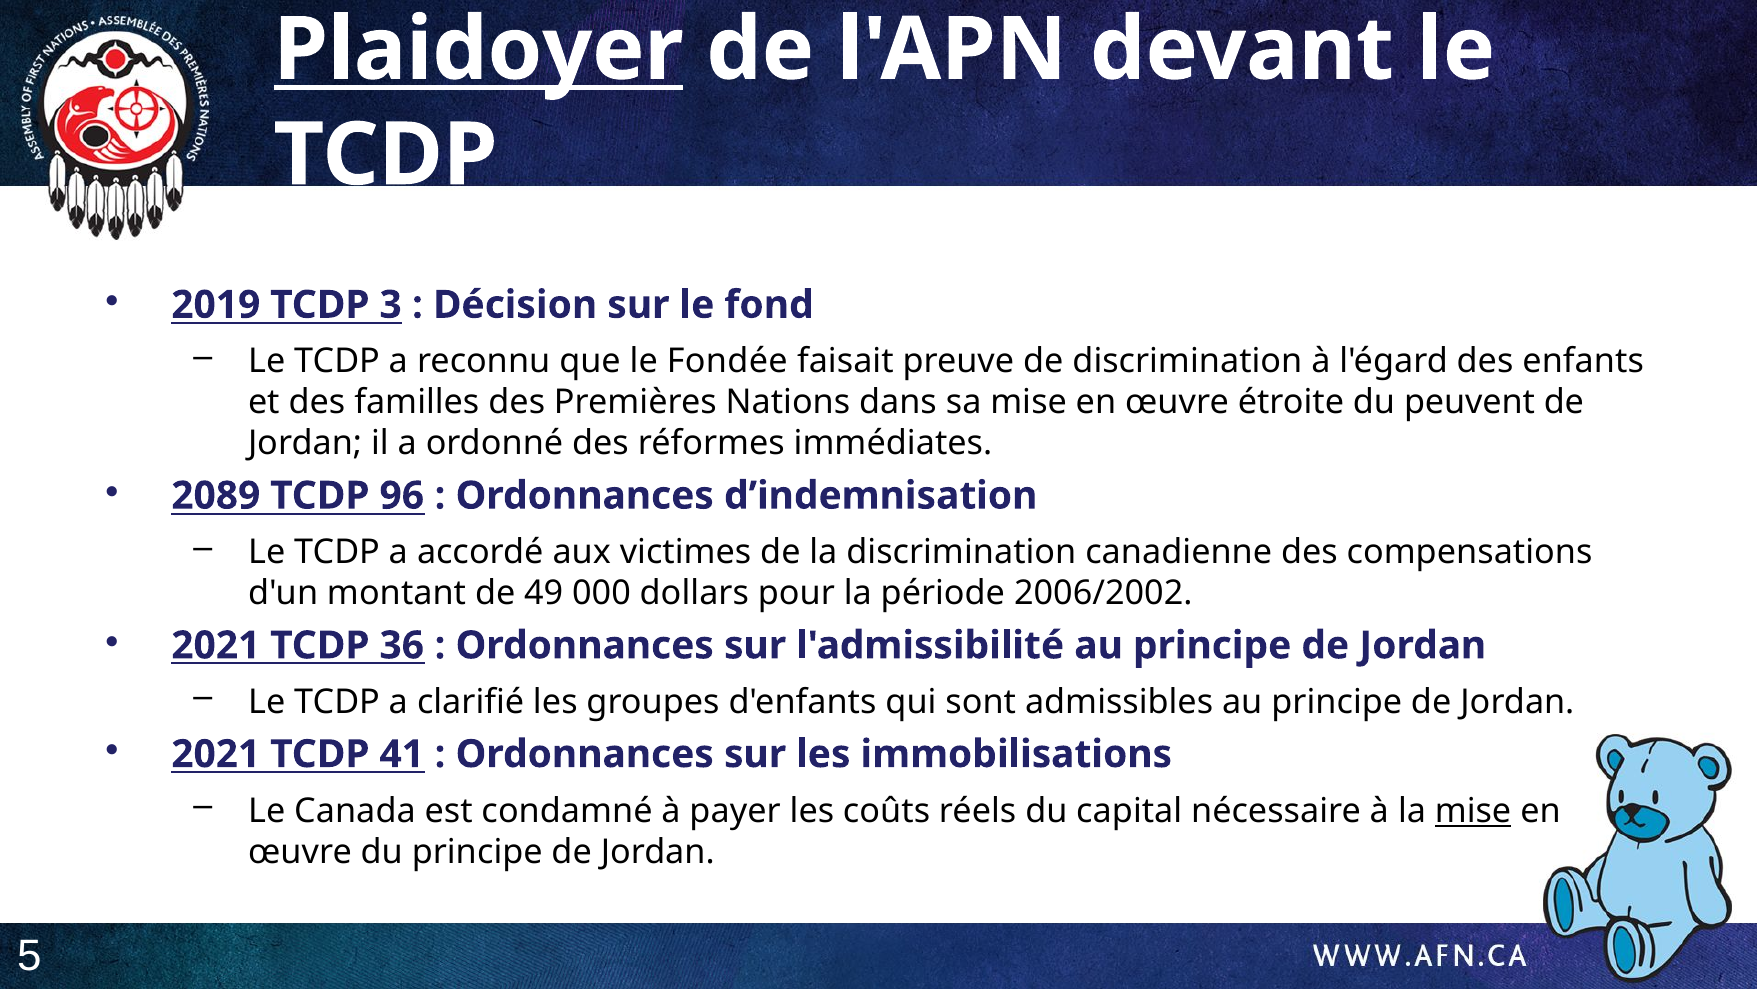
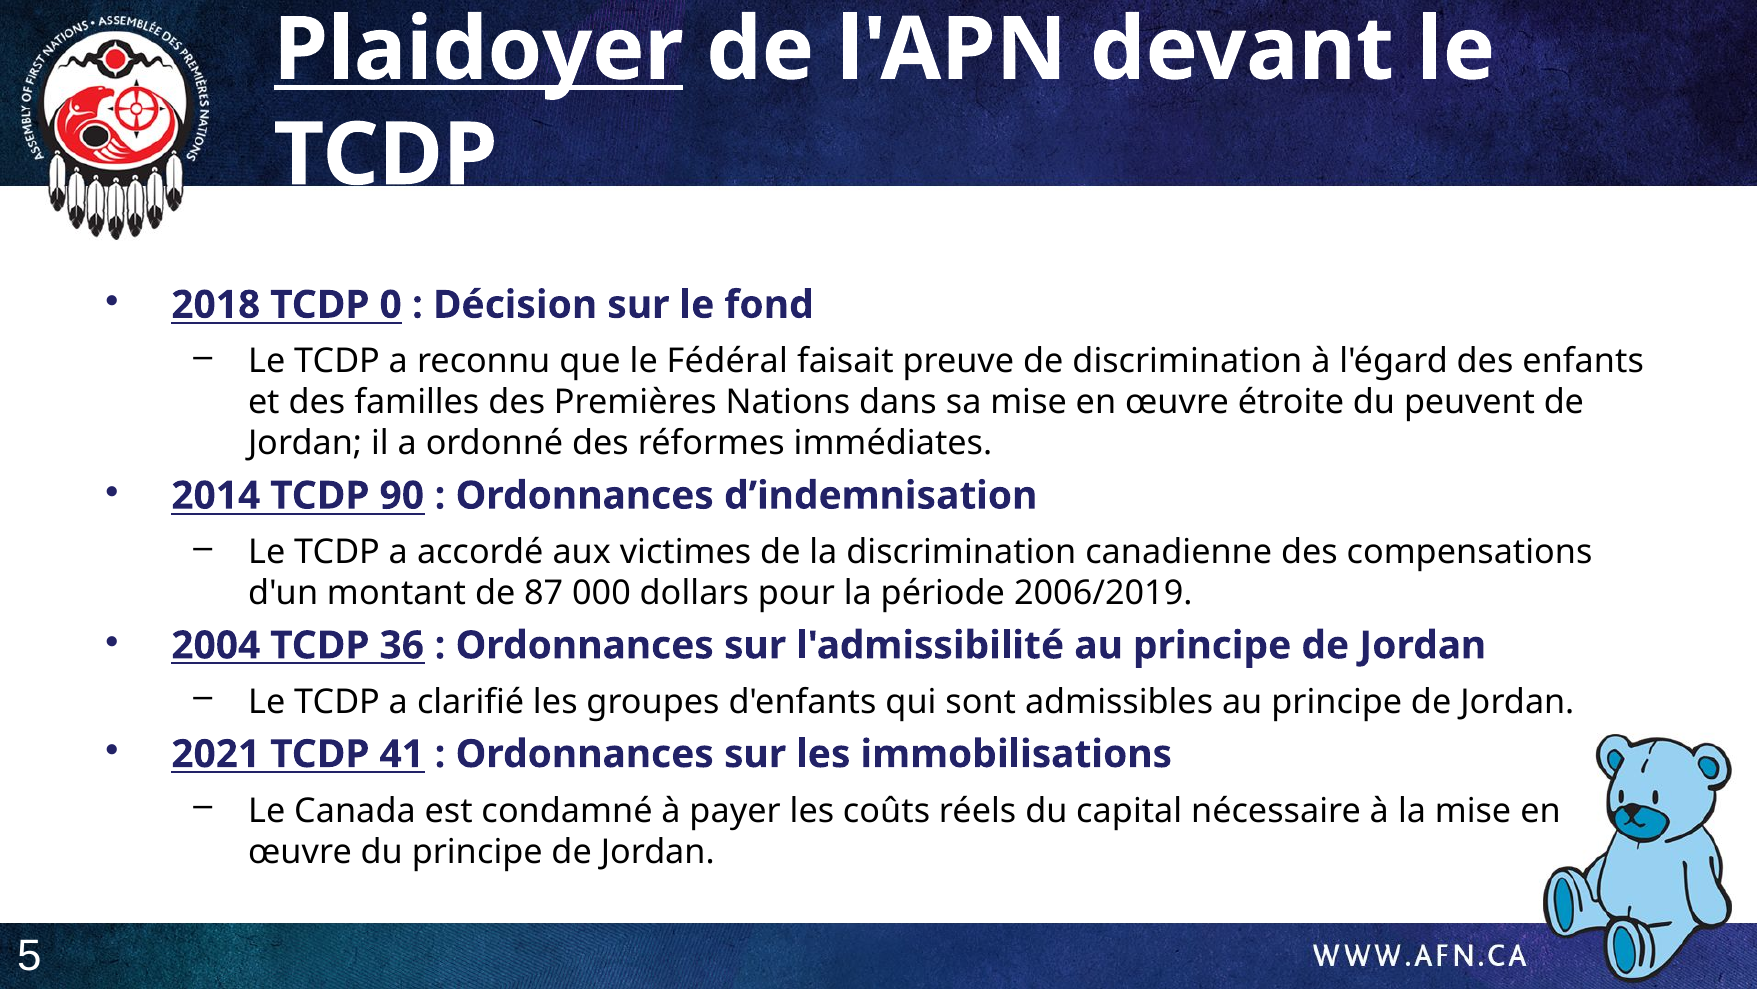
2019: 2019 -> 2018
3: 3 -> 0
Fondée: Fondée -> Fédéral
2089: 2089 -> 2014
96: 96 -> 90
49: 49 -> 87
2006/2002: 2006/2002 -> 2006/2019
2021 at (216, 645): 2021 -> 2004
mise at (1473, 810) underline: present -> none
